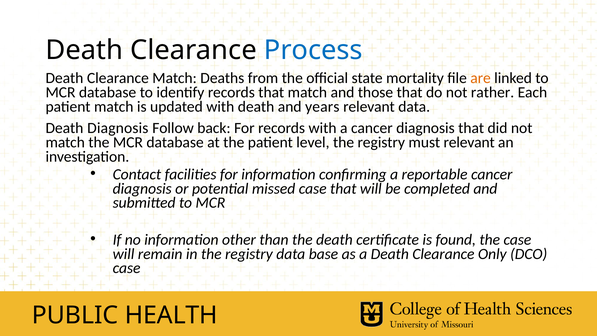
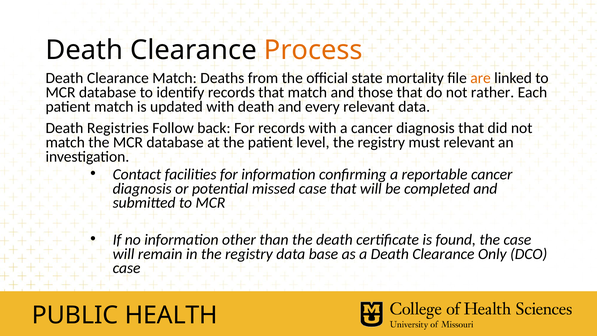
Process colour: blue -> orange
years: years -> every
Death Diagnosis: Diagnosis -> Registries
